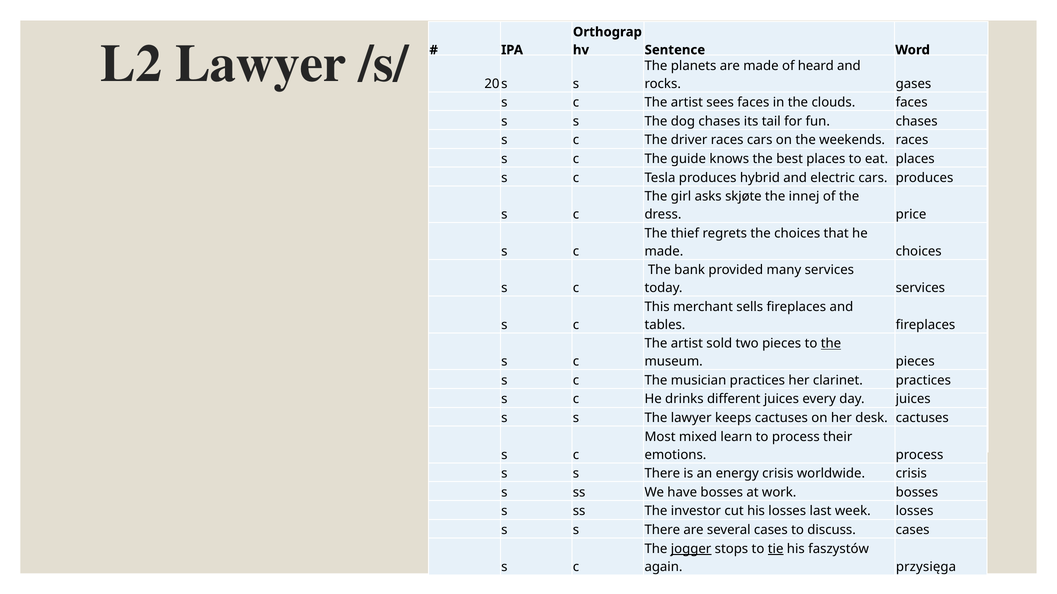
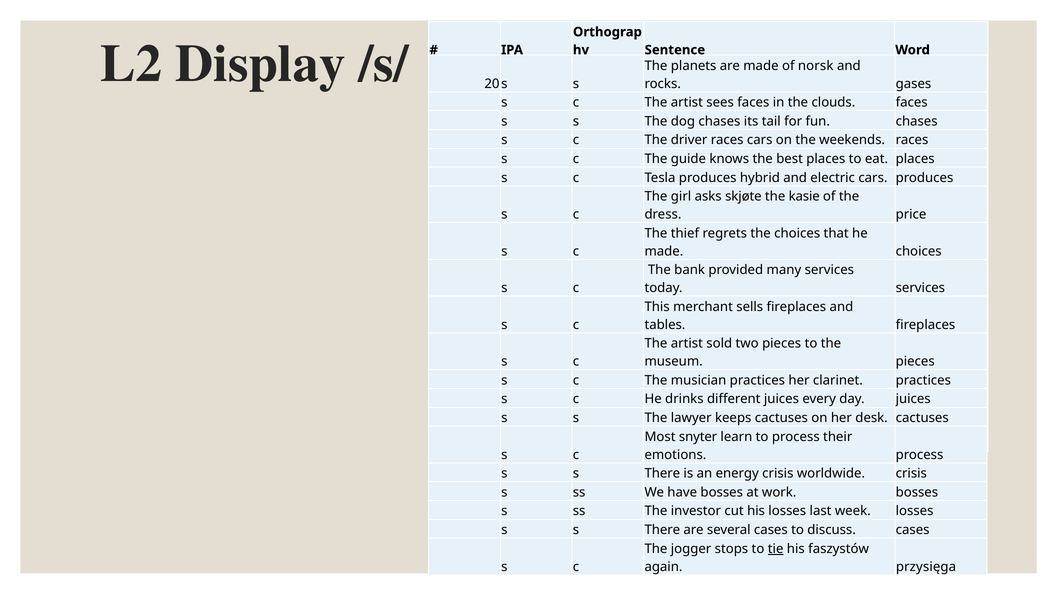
L2 Lawyer: Lawyer -> Display
heard: heard -> norsk
the innej: innej -> kasie
the at (831, 344) underline: present -> none
mixed: mixed -> snyter
jogger underline: present -> none
